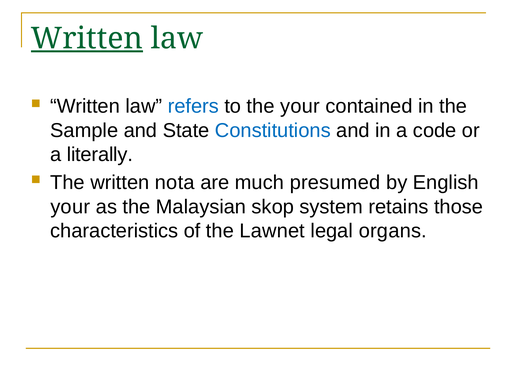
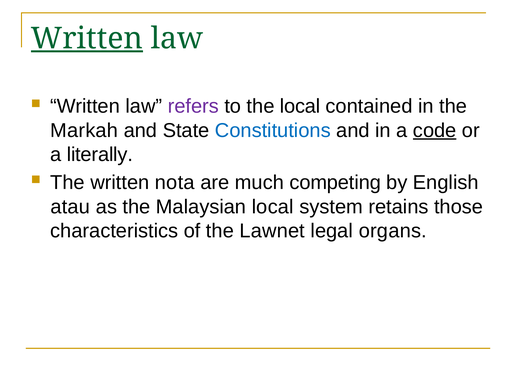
refers colour: blue -> purple
the your: your -> local
Sample: Sample -> Markah
code underline: none -> present
presumed: presumed -> competing
your at (70, 207): your -> atau
Malaysian skop: skop -> local
